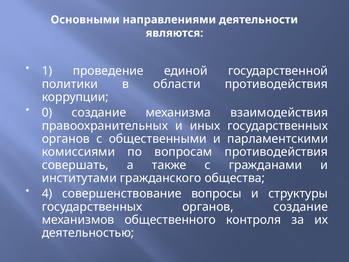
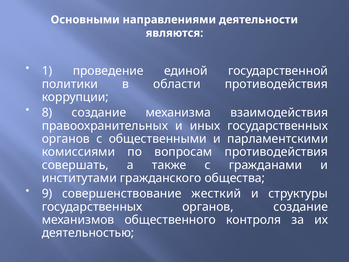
0: 0 -> 8
4: 4 -> 9
вопросы: вопросы -> жесткий
